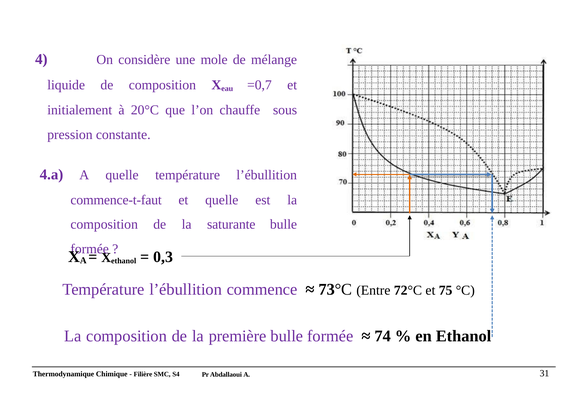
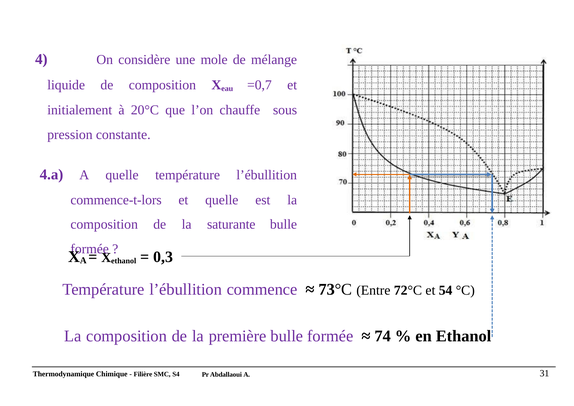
commence-t-faut: commence-t-faut -> commence-t-lors
75: 75 -> 54
